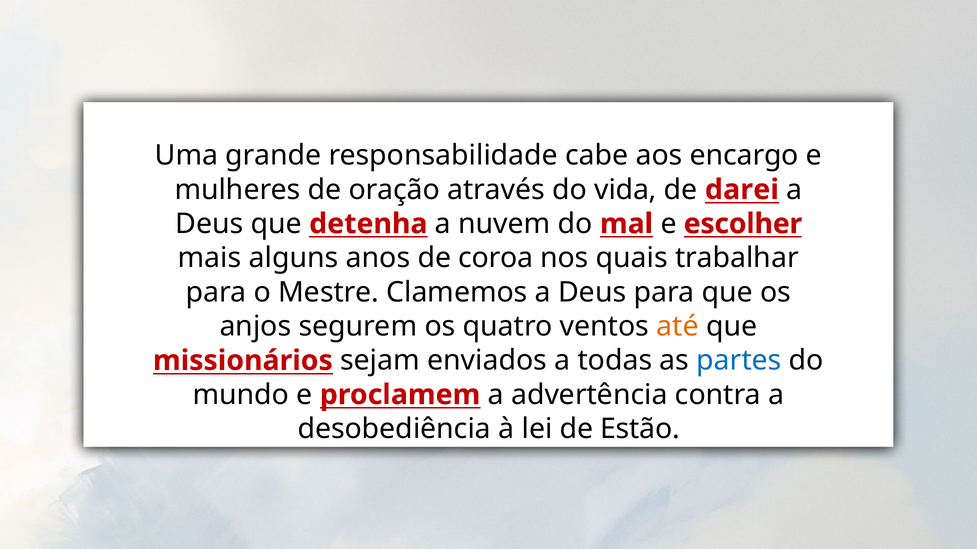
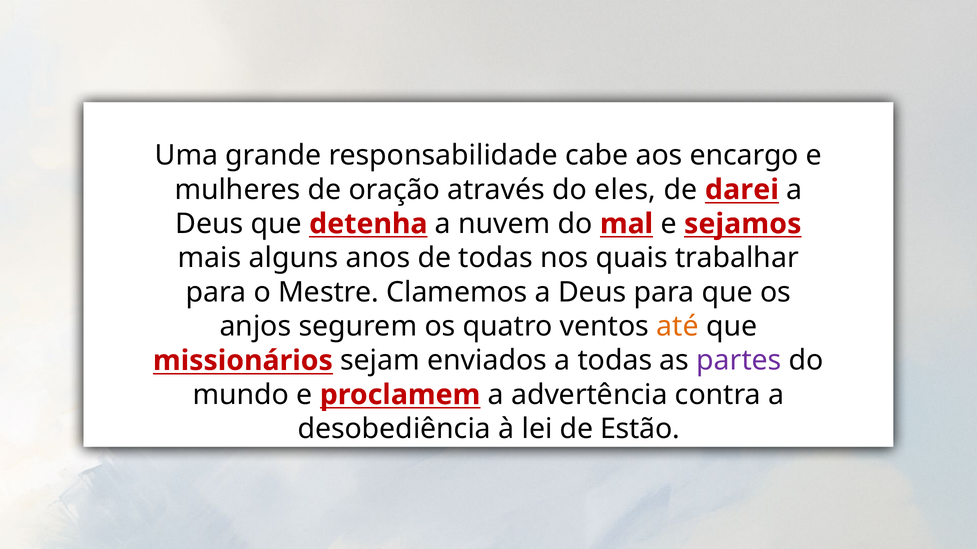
vida: vida -> eles
escolher: escolher -> sejamos
de coroa: coroa -> todas
partes colour: blue -> purple
